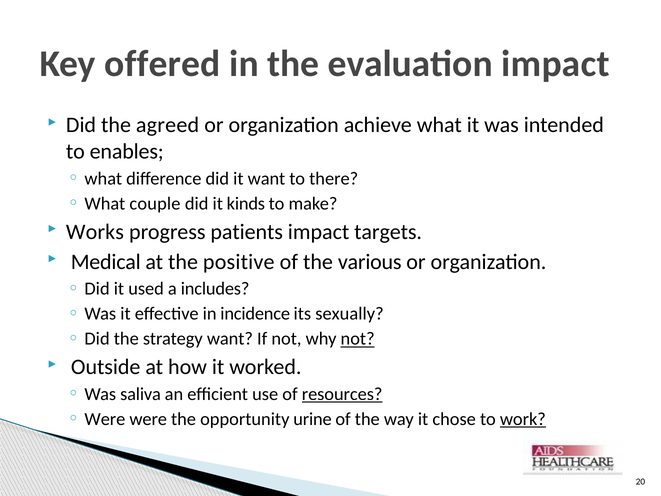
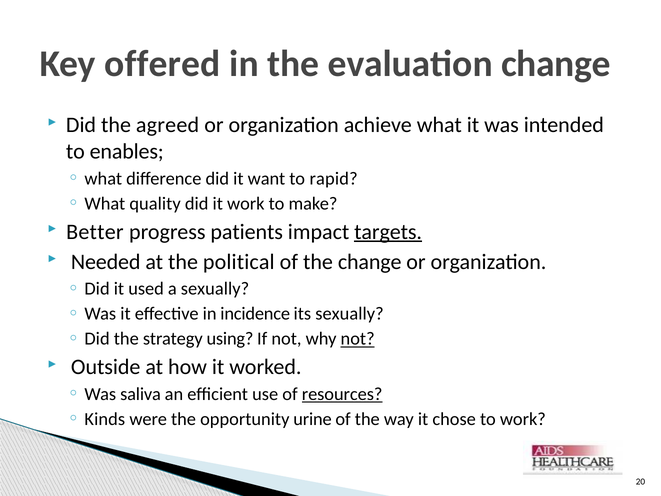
evaluation impact: impact -> change
there: there -> rapid
couple: couple -> quality
it kinds: kinds -> work
Works: Works -> Better
targets underline: none -> present
Medical: Medical -> Needed
positive: positive -> political
the various: various -> change
a includes: includes -> sexually
strategy want: want -> using
Were at (105, 419): Were -> Kinds
work at (523, 419) underline: present -> none
